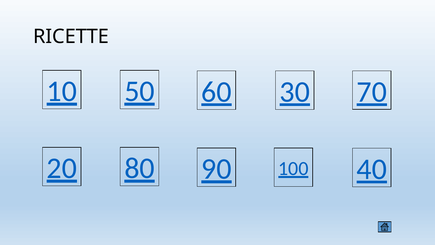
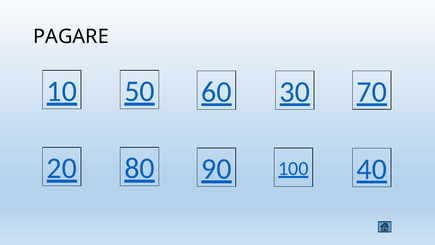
RICETTE: RICETTE -> PAGARE
